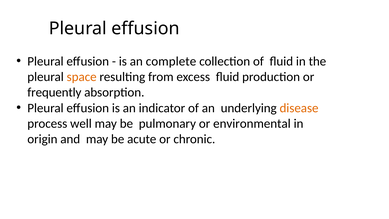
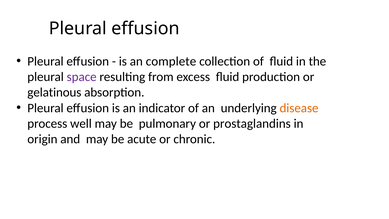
space colour: orange -> purple
frequently: frequently -> gelatinous
environmental: environmental -> prostaglandins
